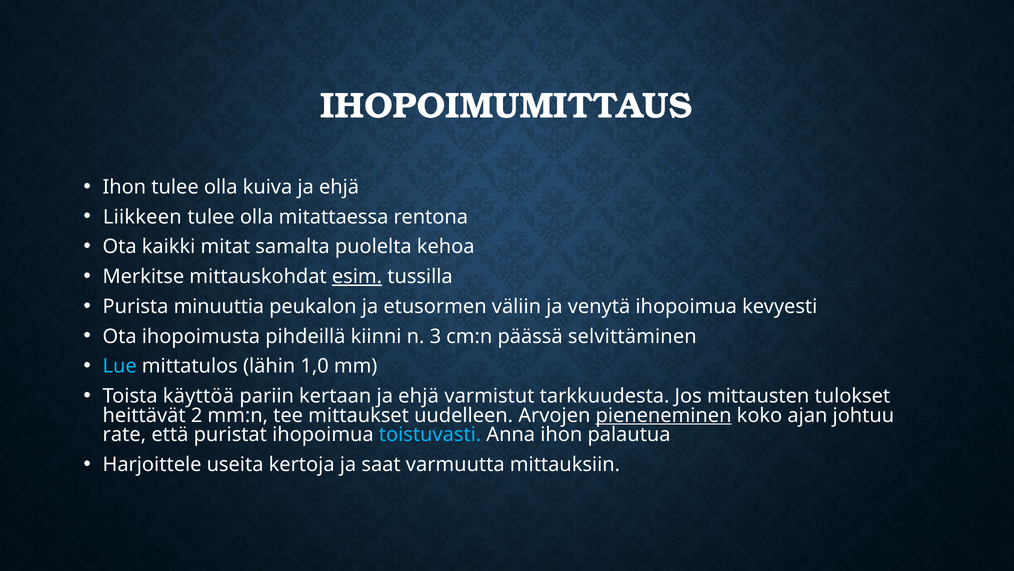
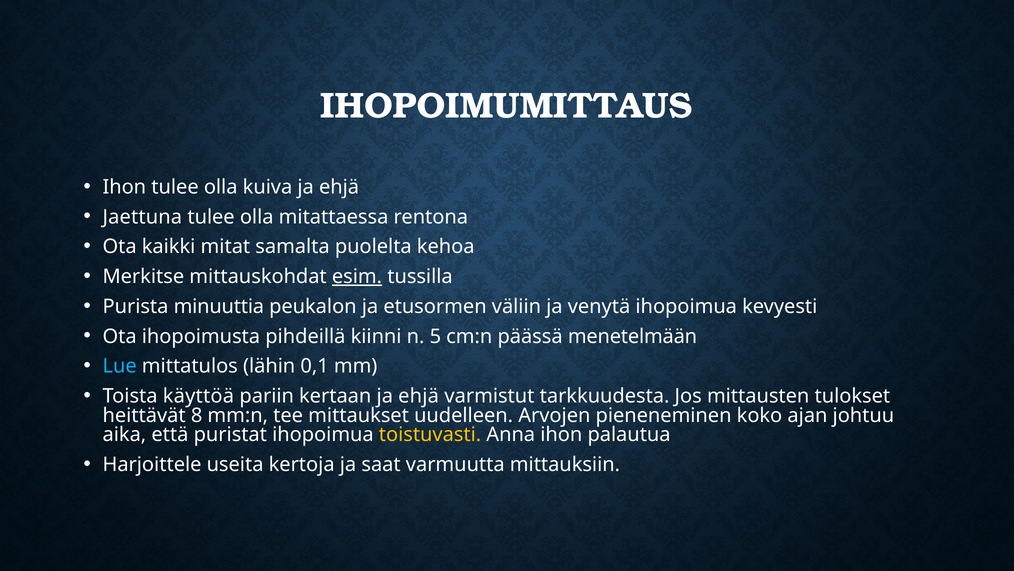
Liikkeen: Liikkeen -> Jaettuna
3: 3 -> 5
selvittäminen: selvittäminen -> menetelmään
1,0: 1,0 -> 0,1
2: 2 -> 8
pieneneminen underline: present -> none
rate: rate -> aika
toistuvasti colour: light blue -> yellow
